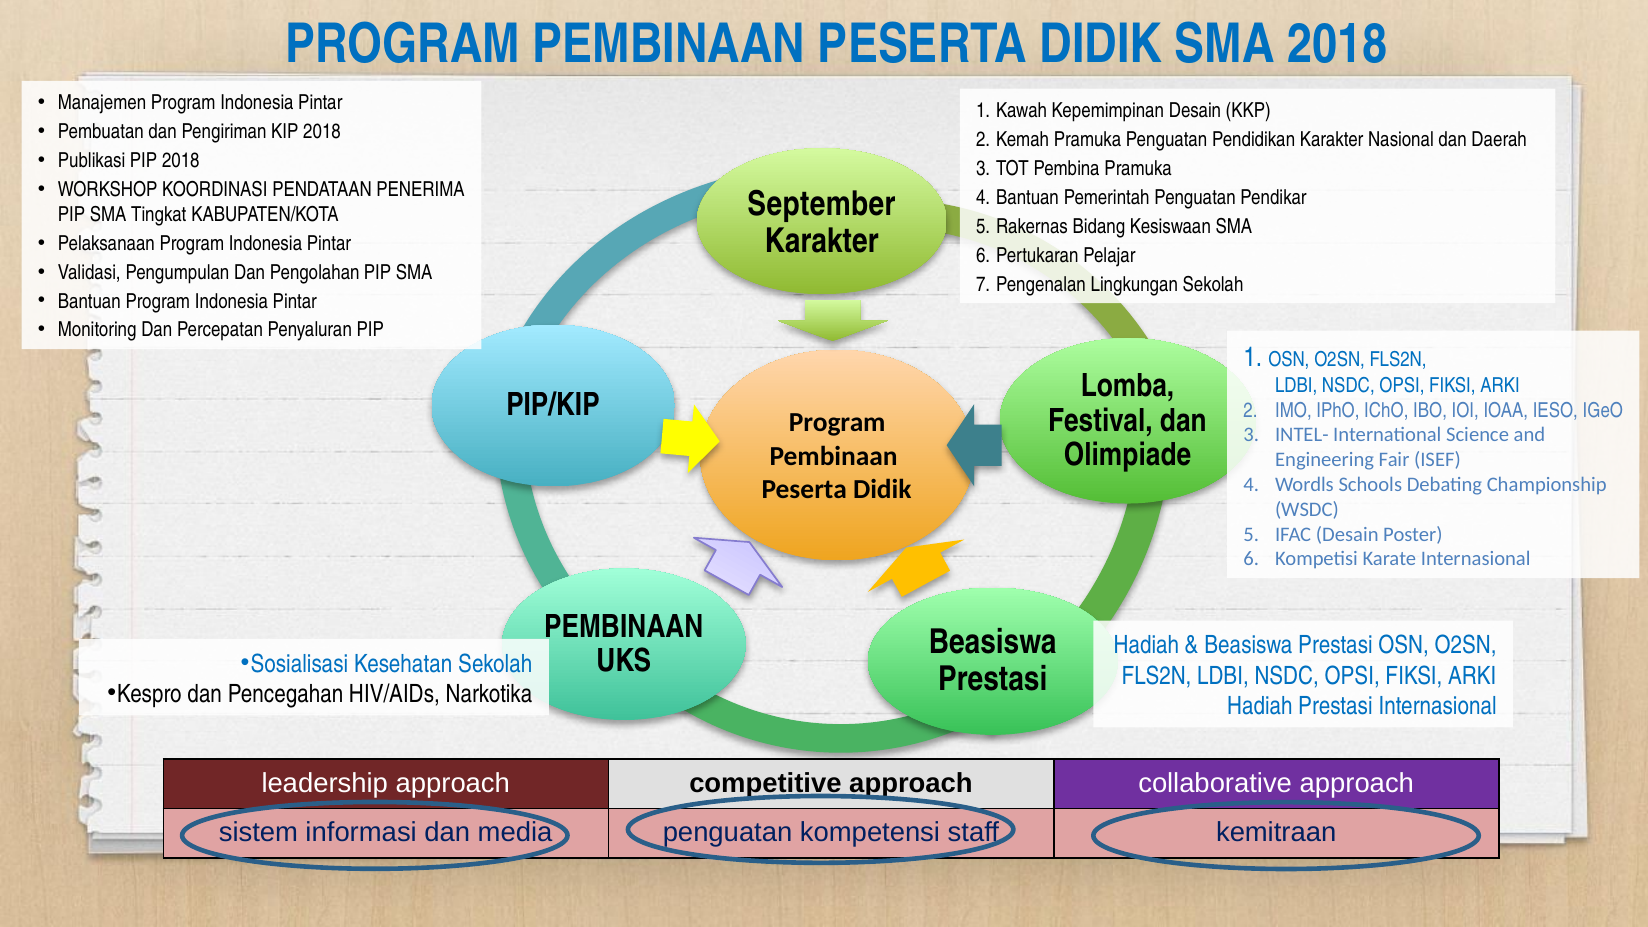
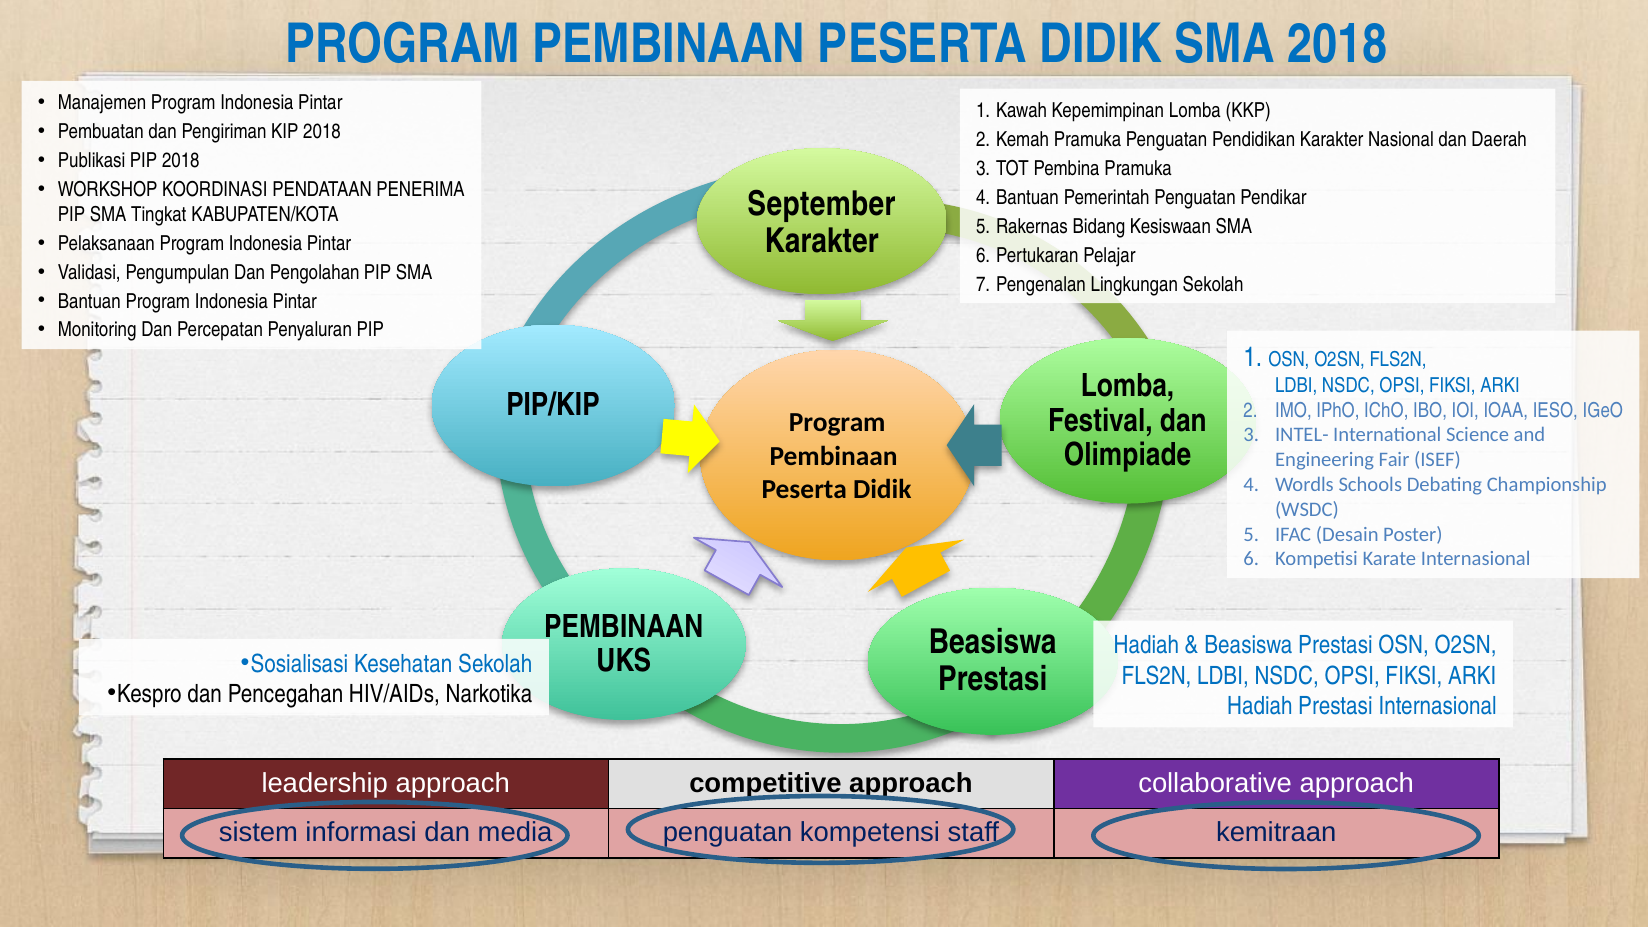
Kepemimpinan Desain: Desain -> Lomba
